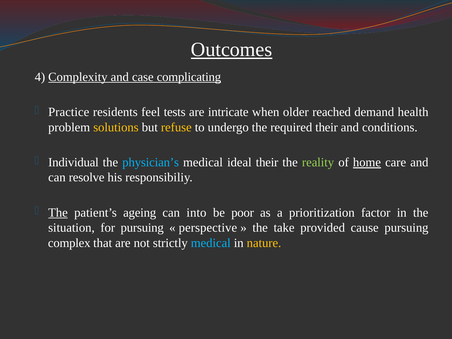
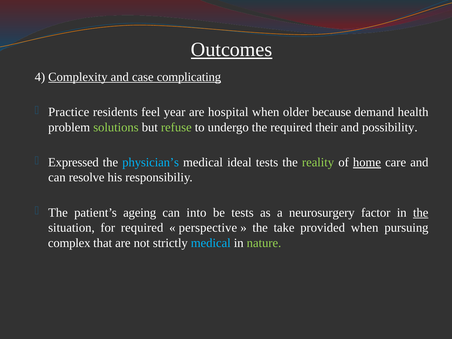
tests: tests -> year
intricate: intricate -> hospital
reached: reached -> because
solutions colour: yellow -> light green
refuse colour: yellow -> light green
conditions: conditions -> possibility
Individual: Individual -> Expressed
ideal their: their -> tests
The at (58, 213) underline: present -> none
be poor: poor -> tests
prioritization: prioritization -> neurosurgery
the at (421, 213) underline: none -> present
for pursuing: pursuing -> required
provided cause: cause -> when
nature colour: yellow -> light green
